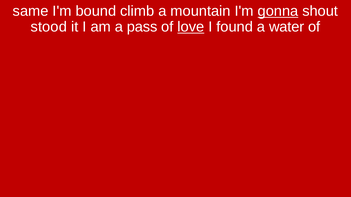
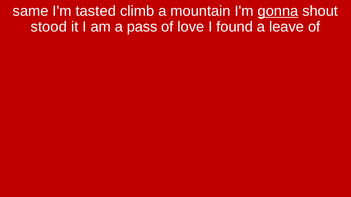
bound: bound -> tasted
love underline: present -> none
water: water -> leave
